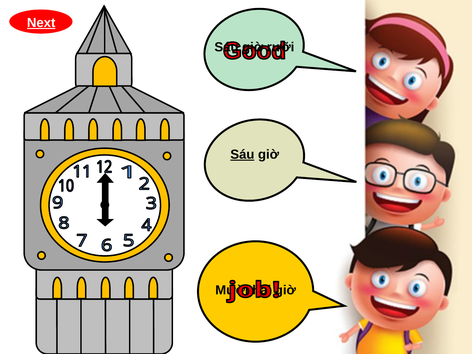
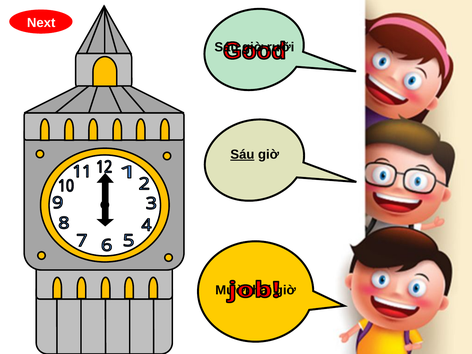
Next underline: present -> none
